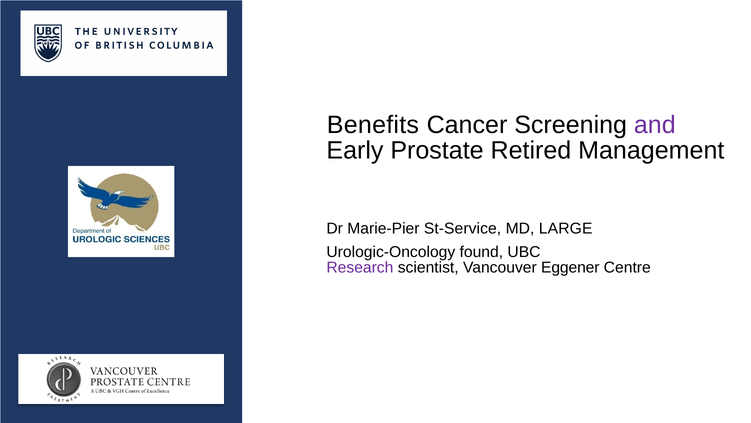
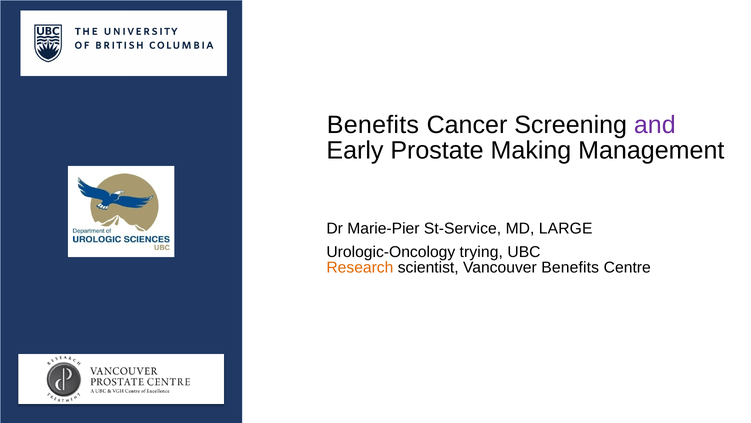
Retired: Retired -> Making
found: found -> trying
Research colour: purple -> orange
Vancouver Eggener: Eggener -> Benefits
